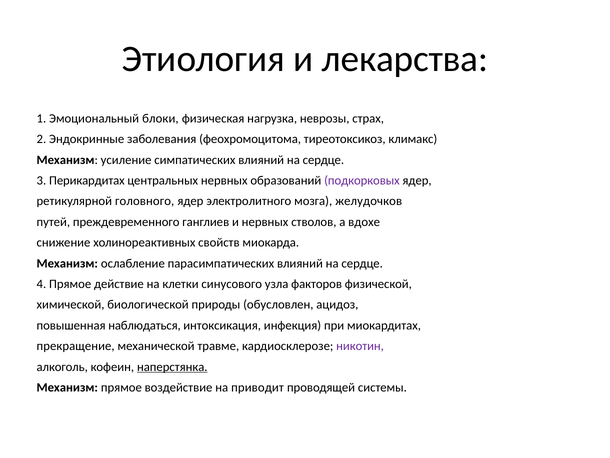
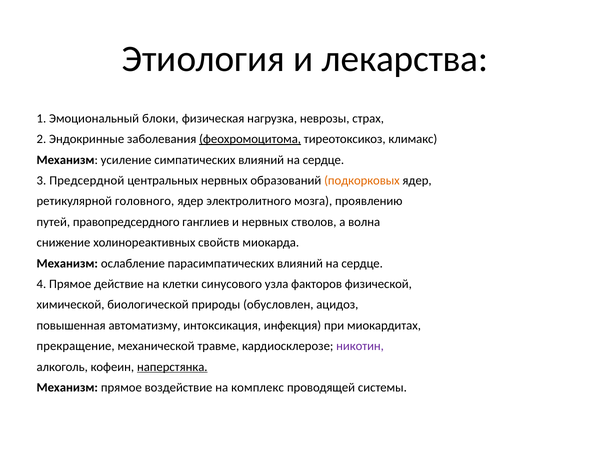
феохромоцитома underline: none -> present
Перикардитах: Перикардитах -> Предсердной
подкорковых colour: purple -> orange
желудочков: желудочков -> проявлению
преждевременного: преждевременного -> правопредсердного
вдохе: вдохе -> волна
наблюдаться: наблюдаться -> автоматизму
приводит: приводит -> комплекс
